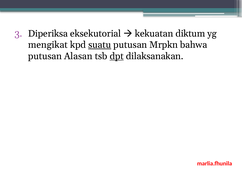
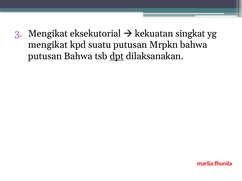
Diperiksa at (48, 34): Diperiksa -> Mengikat
diktum: diktum -> singkat
suatu underline: present -> none
putusan Alasan: Alasan -> Bahwa
